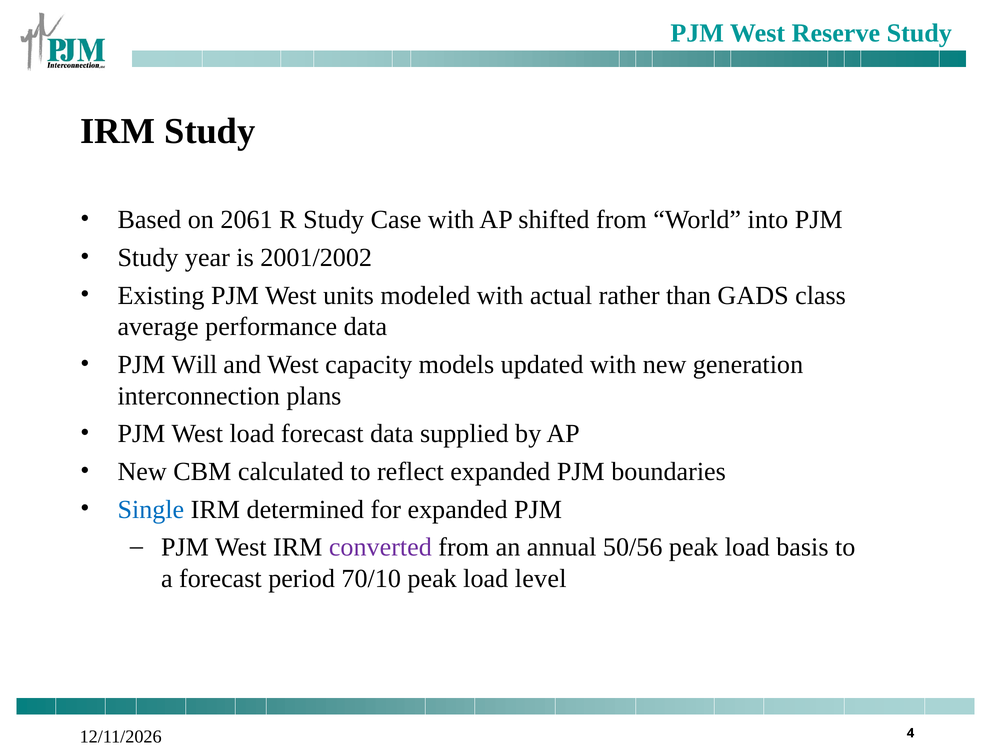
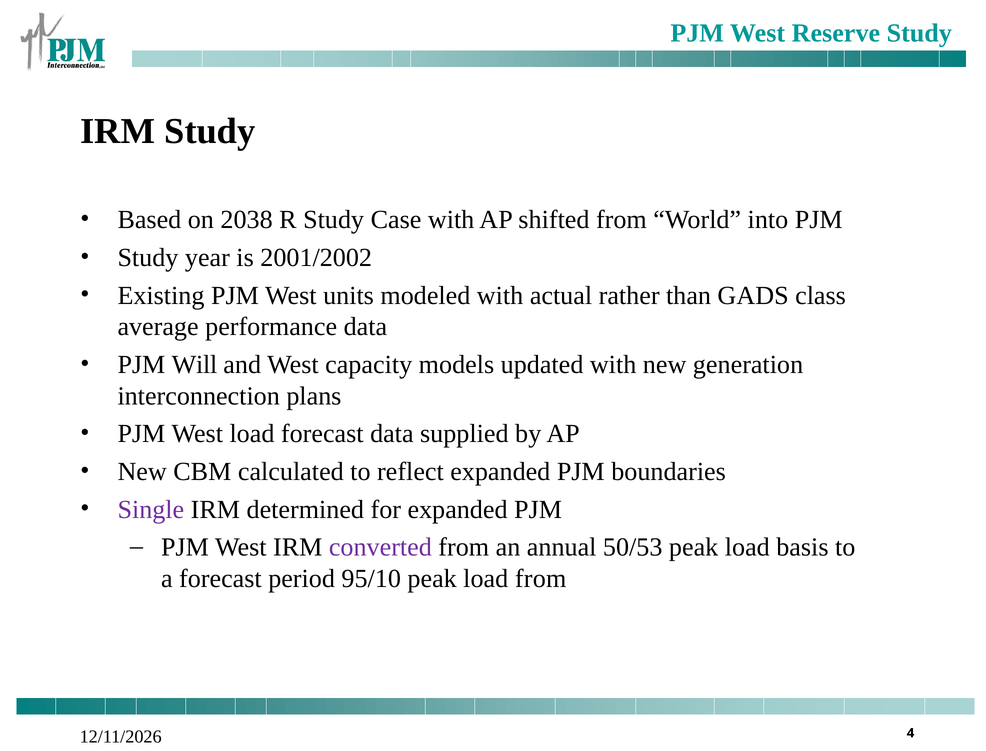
2061: 2061 -> 2038
Single colour: blue -> purple
50/56: 50/56 -> 50/53
70/10: 70/10 -> 95/10
load level: level -> from
